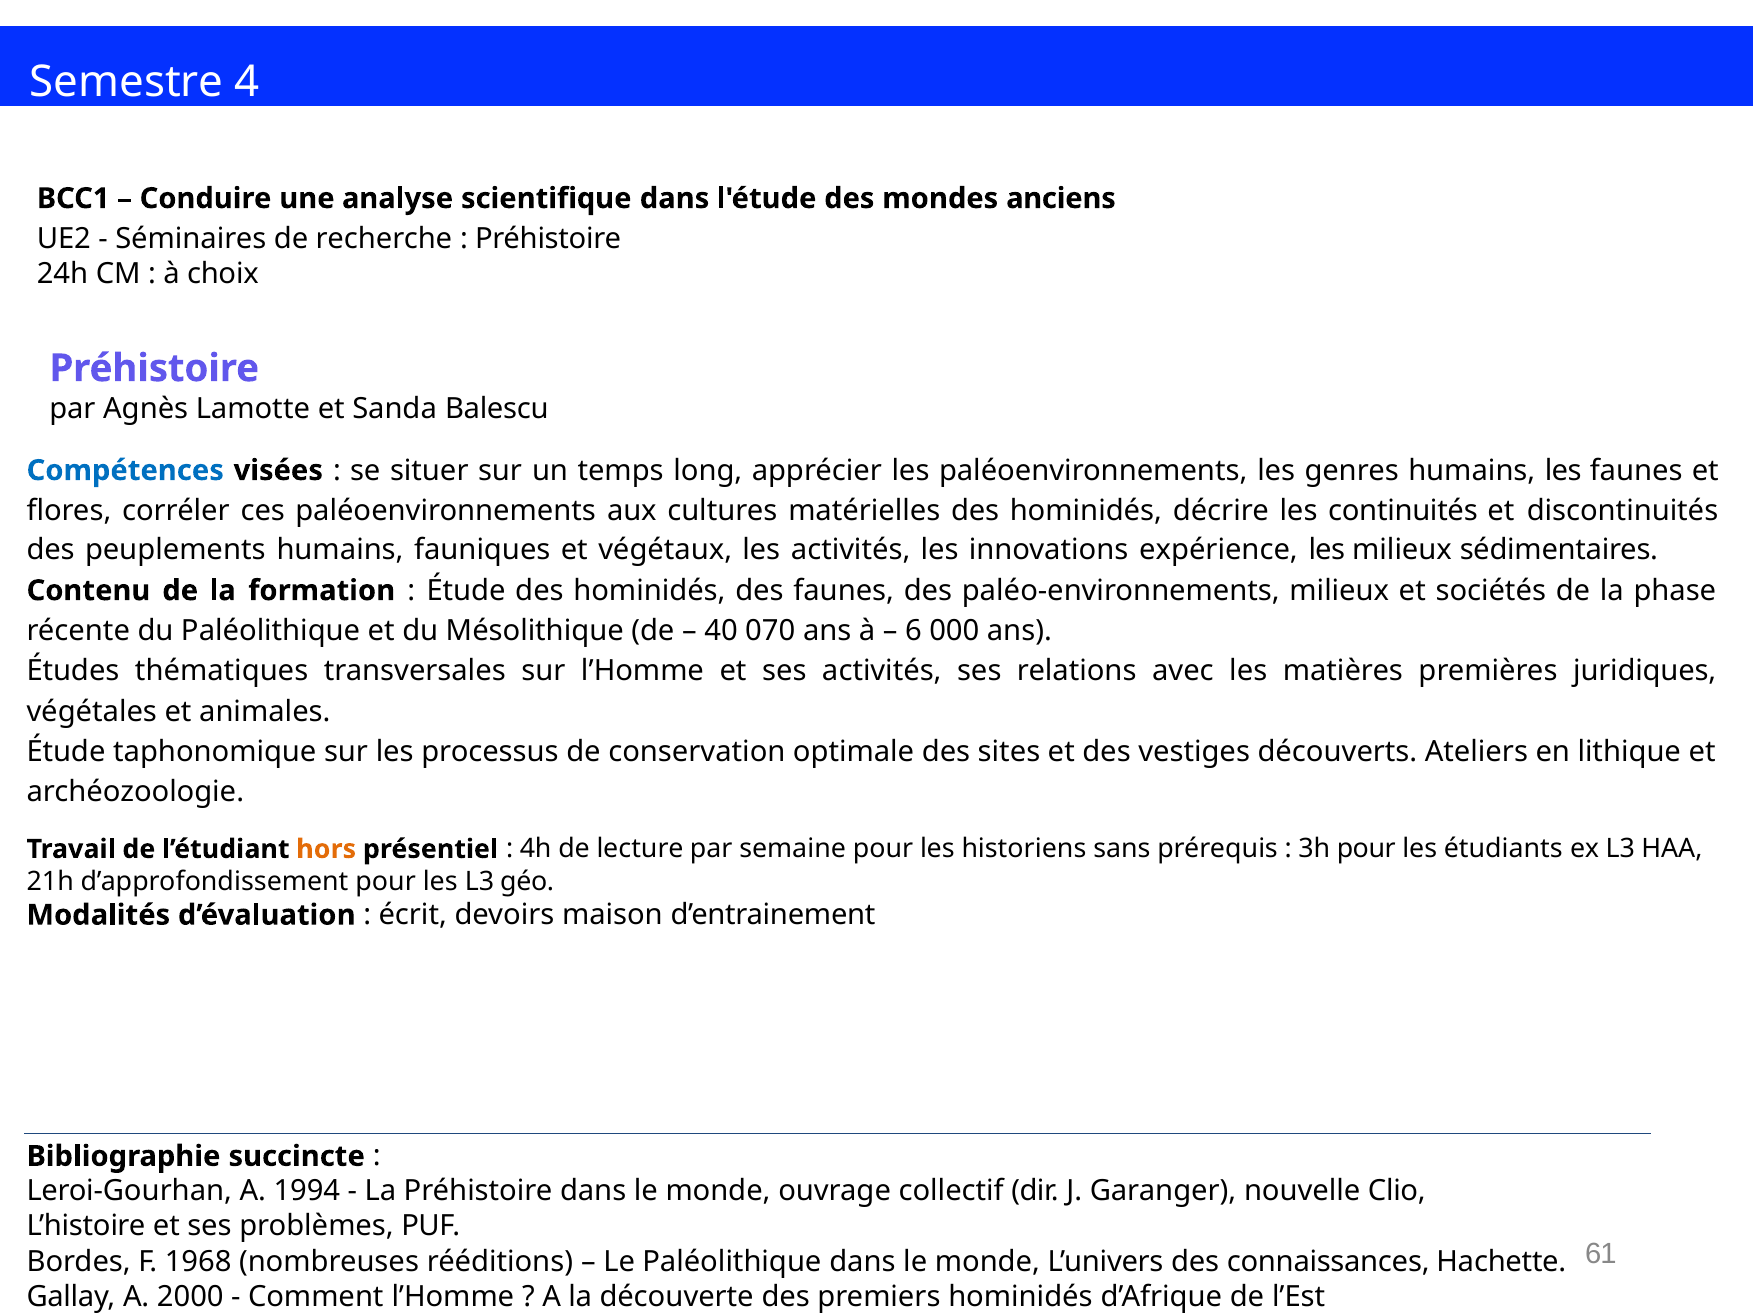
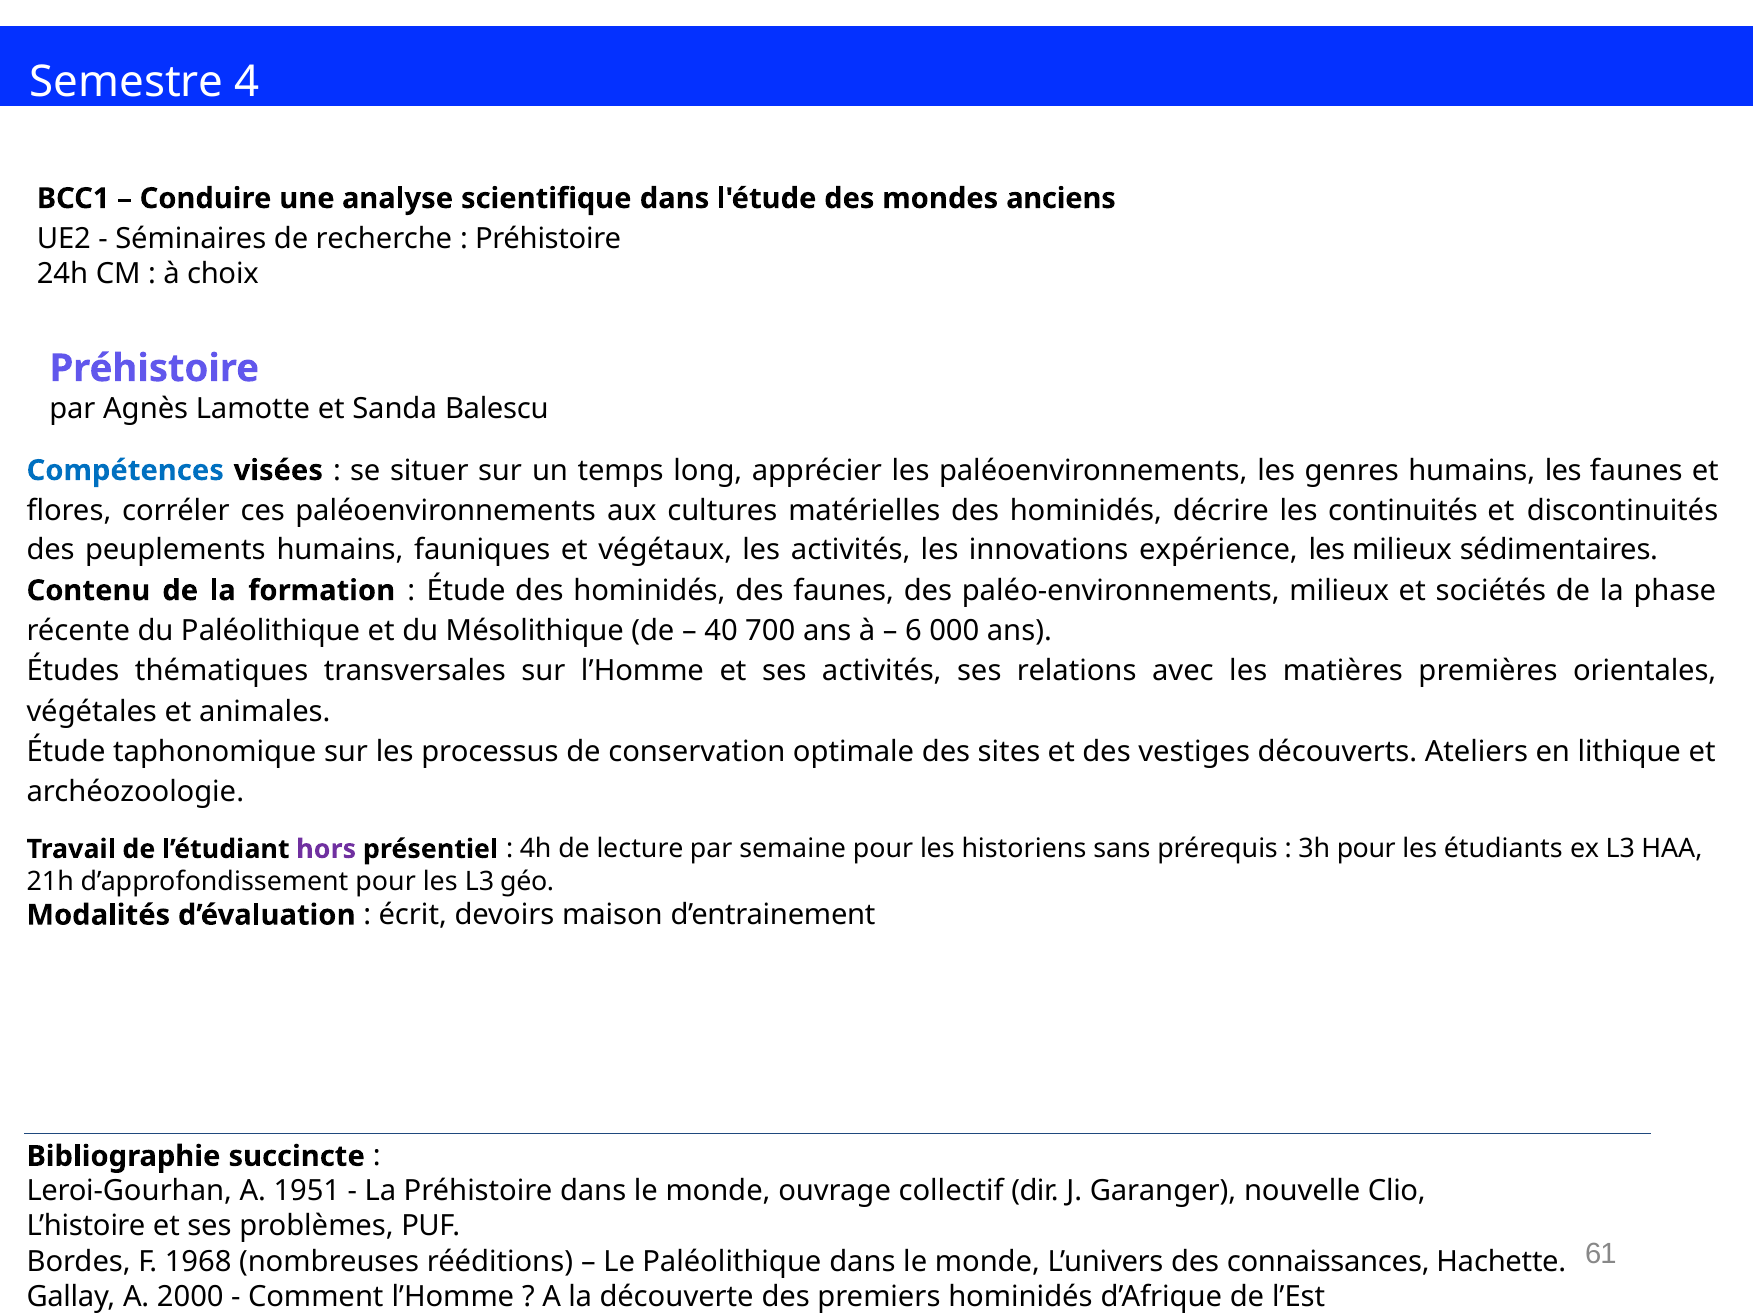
070: 070 -> 700
juridiques: juridiques -> orientales
hors colour: orange -> purple
1994: 1994 -> 1951
